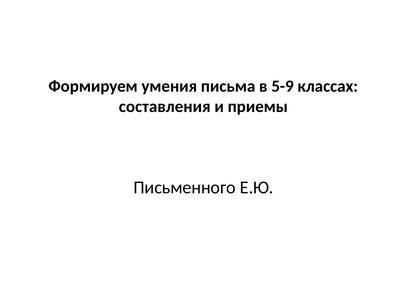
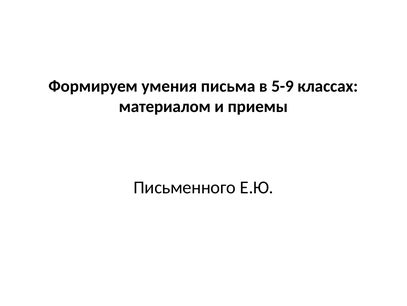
составления: составления -> материалом
